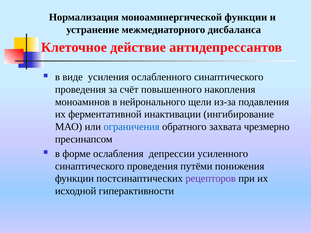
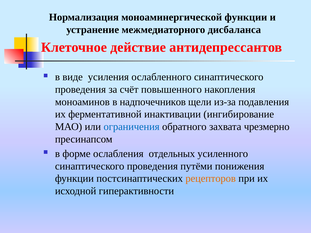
нейронального: нейронального -> надпочечников
депрессии: депрессии -> отдельных
рецепторов colour: purple -> orange
